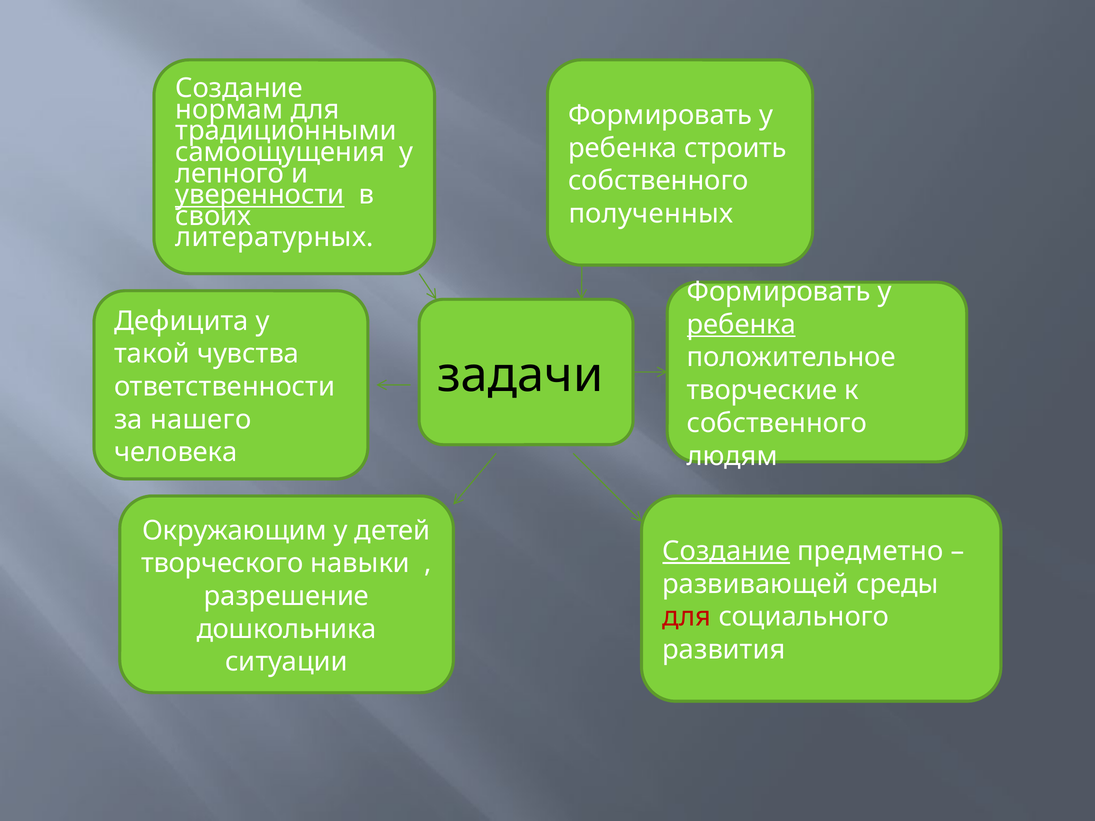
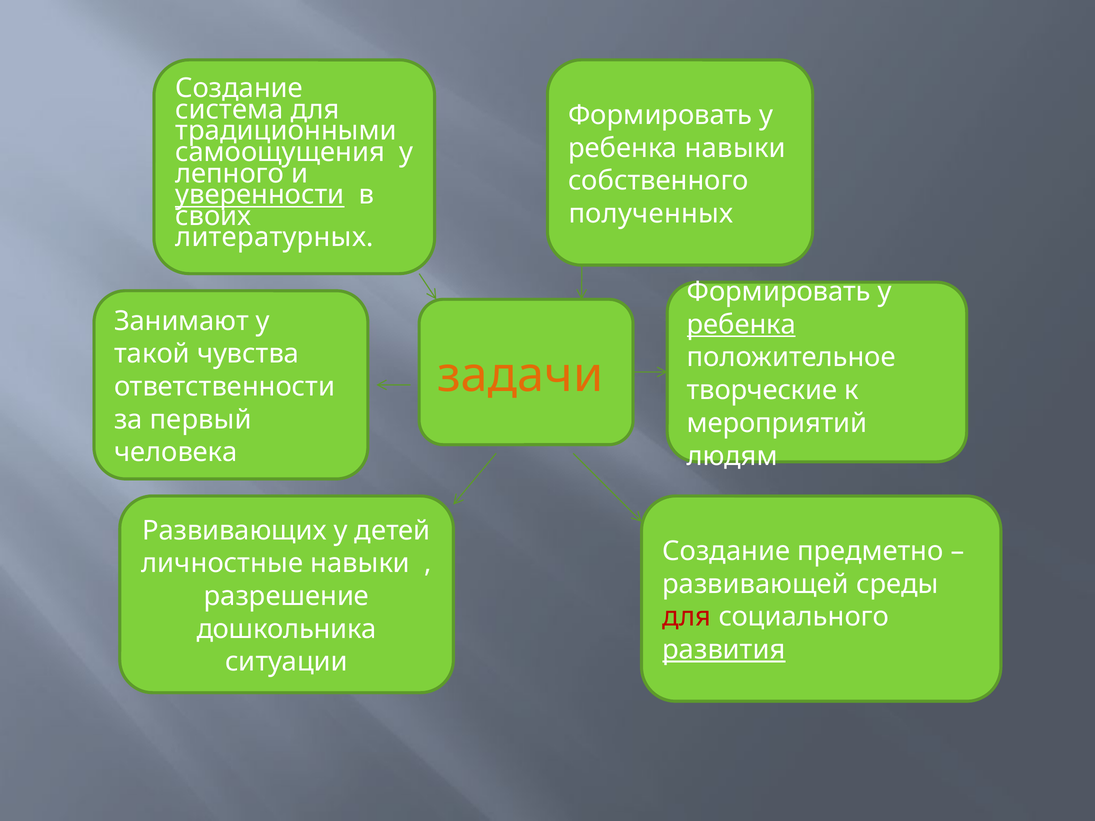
нормам: нормам -> система
ребенка строить: строить -> навыки
Дефицита: Дефицита -> Занимают
задачи colour: black -> orange
нашего: нашего -> первый
собственного at (777, 423): собственного -> мероприятий
Окружающим: Окружающим -> Развивающих
Создание at (726, 551) underline: present -> none
творческого: творческого -> личностные
развития underline: none -> present
